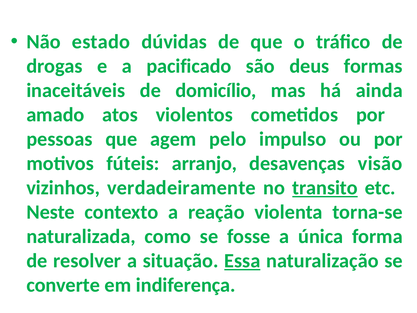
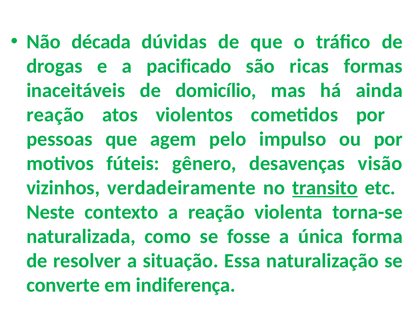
estado: estado -> década
deus: deus -> ricas
amado at (55, 115): amado -> reação
arranjo: arranjo -> gênero
Essa underline: present -> none
